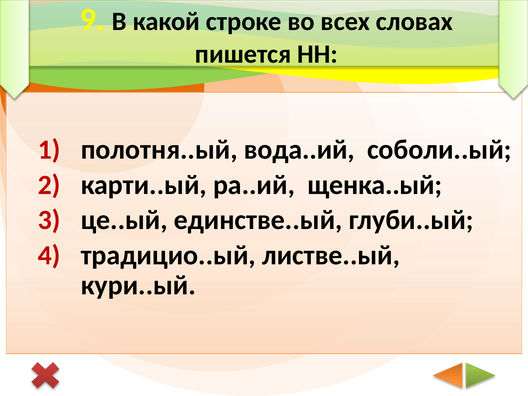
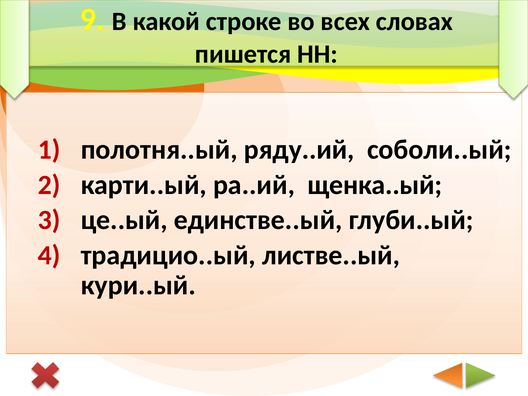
вода..ий: вода..ий -> ряду..ий
